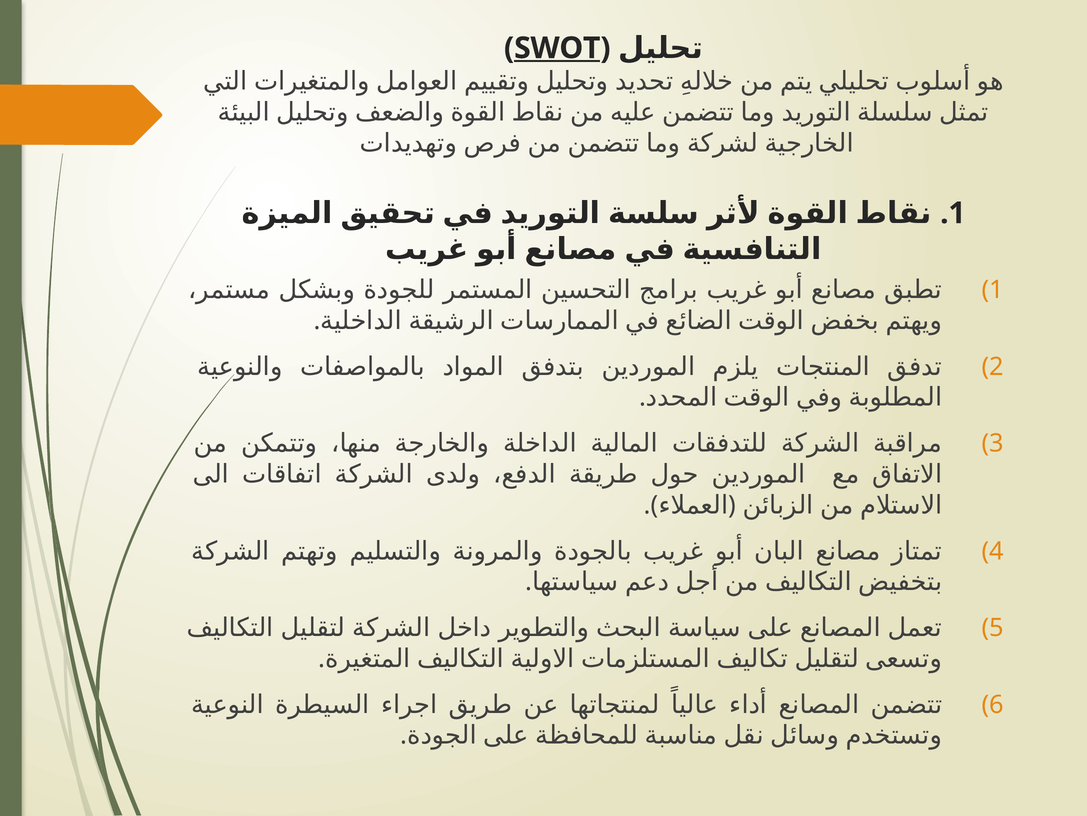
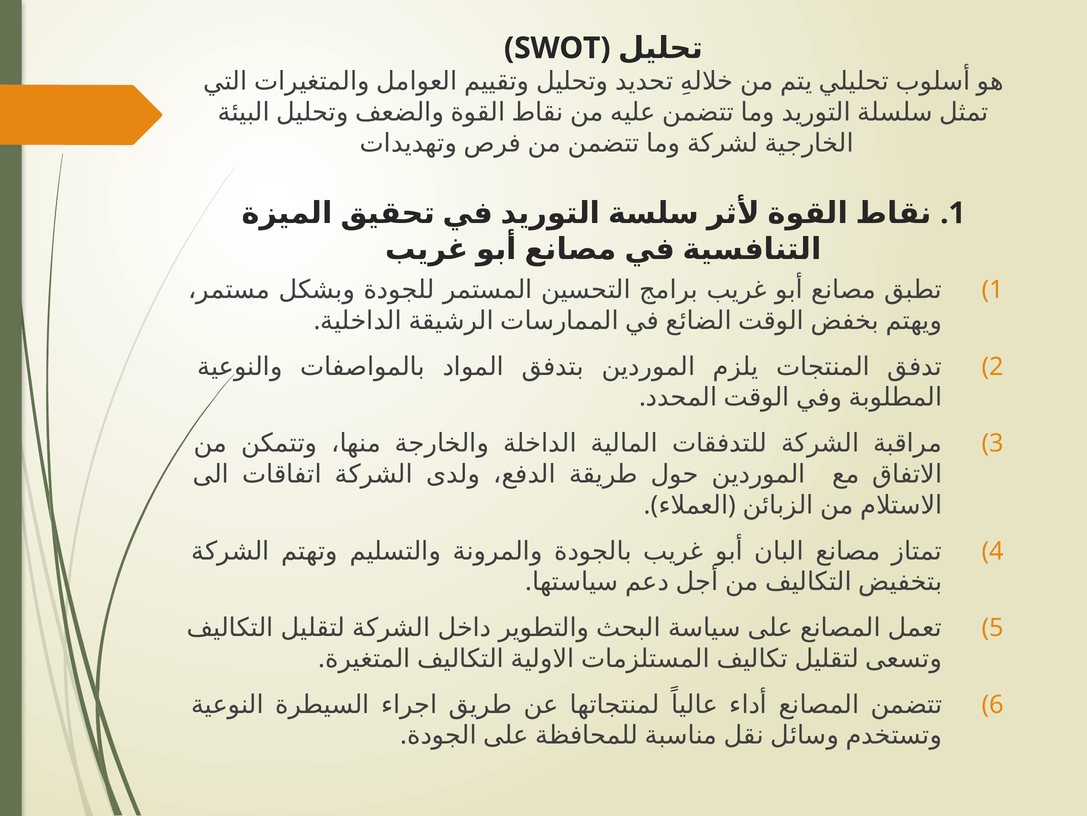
SWOT underline: present -> none
